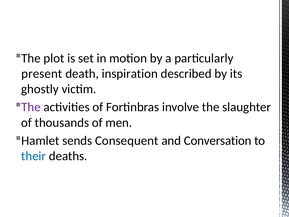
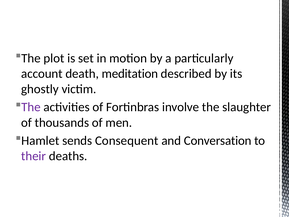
present: present -> account
inspiration: inspiration -> meditation
their colour: blue -> purple
